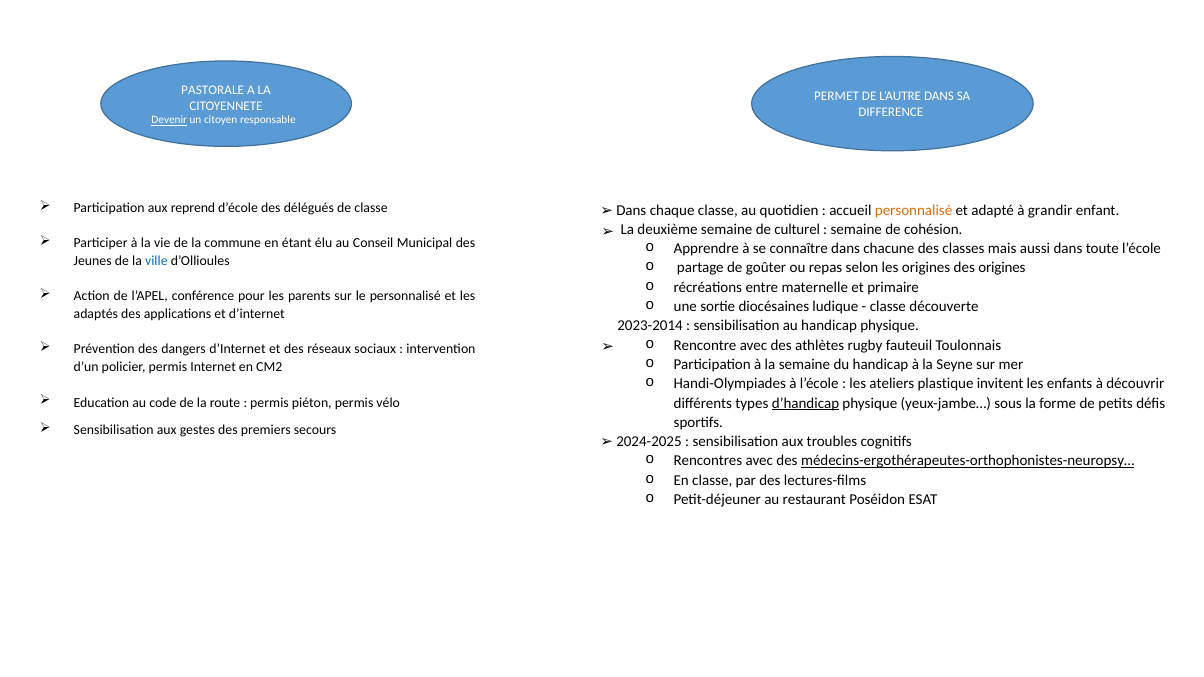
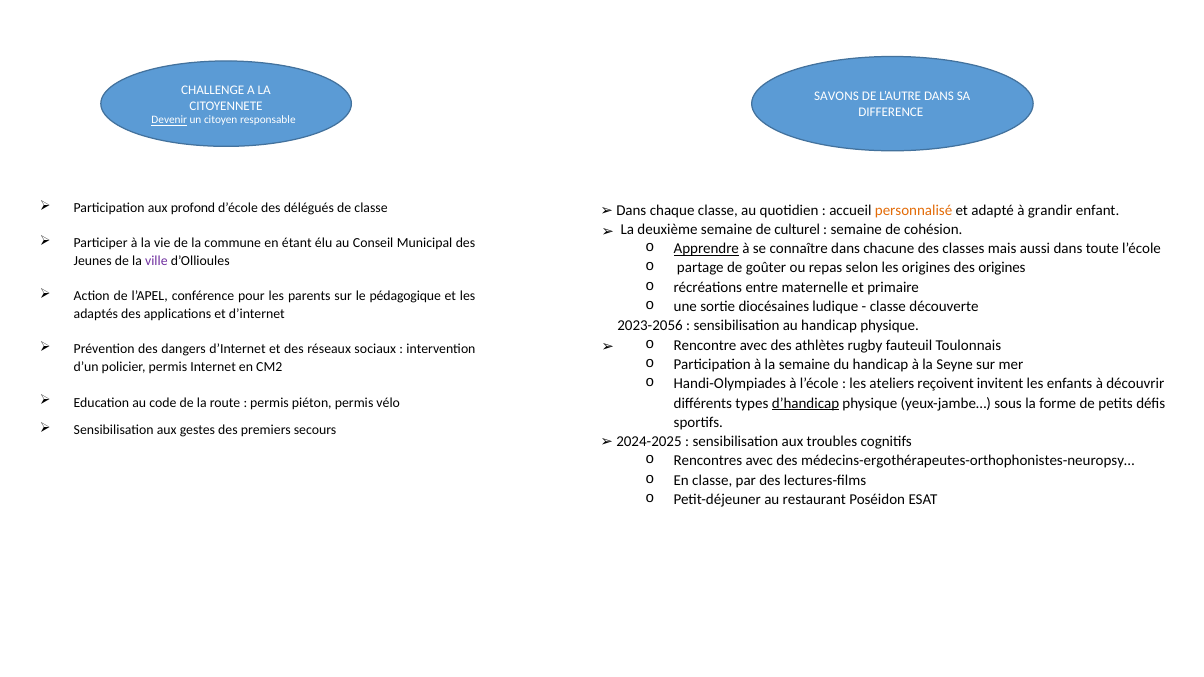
PASTORALE: PASTORALE -> CHALLENGE
PERMET: PERMET -> SAVONS
reprend: reprend -> profond
Apprendre underline: none -> present
ville colour: blue -> purple
le personnalisé: personnalisé -> pédagogique
2023-2014: 2023-2014 -> 2023-2056
plastique: plastique -> reçoivent
médecins-ergothérapeutes-orthophonistes-neuropsy… underline: present -> none
